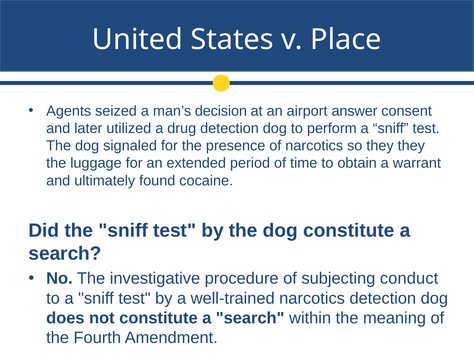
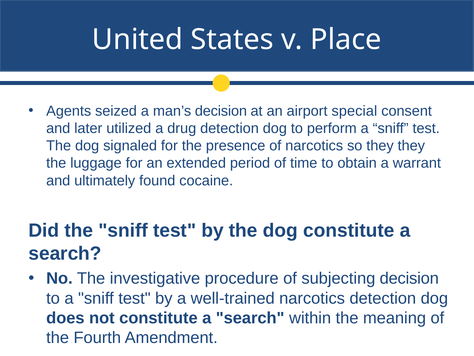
answer: answer -> special
subjecting conduct: conduct -> decision
